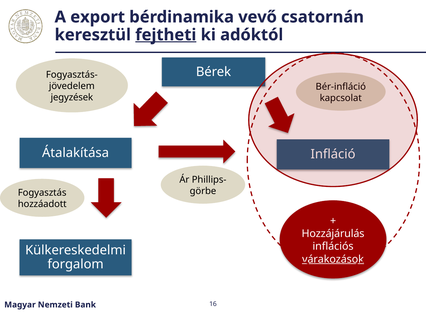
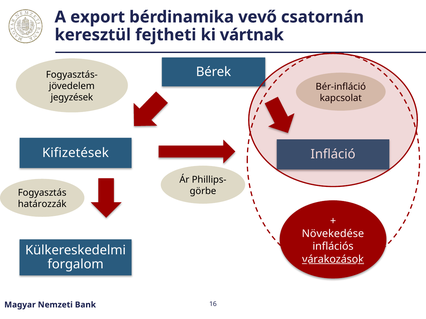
fejtheti underline: present -> none
adóktól: adóktól -> vártnak
Átalakítása: Átalakítása -> Kifizetések
hozzáadott: hozzáadott -> határozzák
Hozzájárulás: Hozzájárulás -> Növekedése
